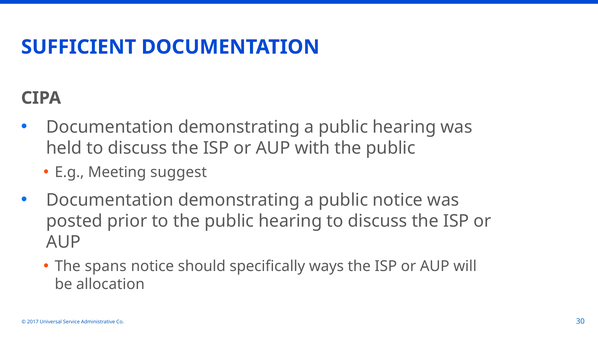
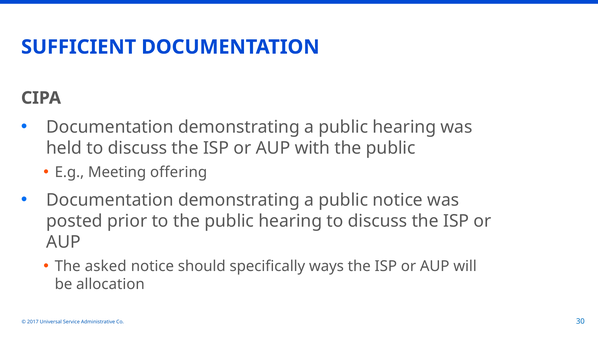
suggest: suggest -> offering
spans: spans -> asked
